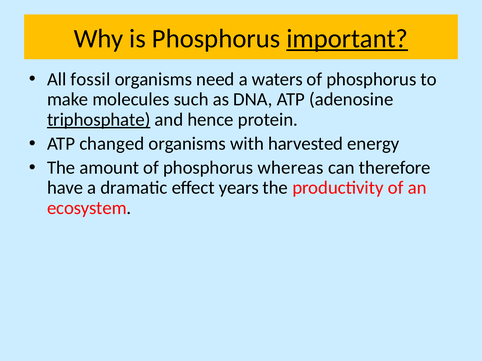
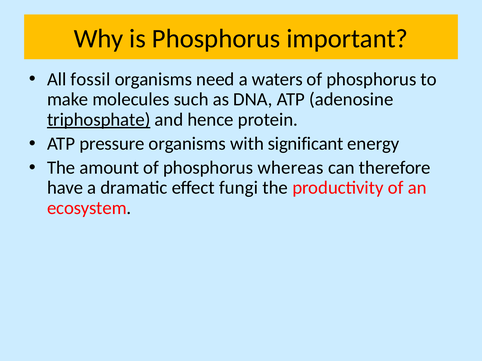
important underline: present -> none
changed: changed -> pressure
harvested: harvested -> significant
years: years -> fungi
